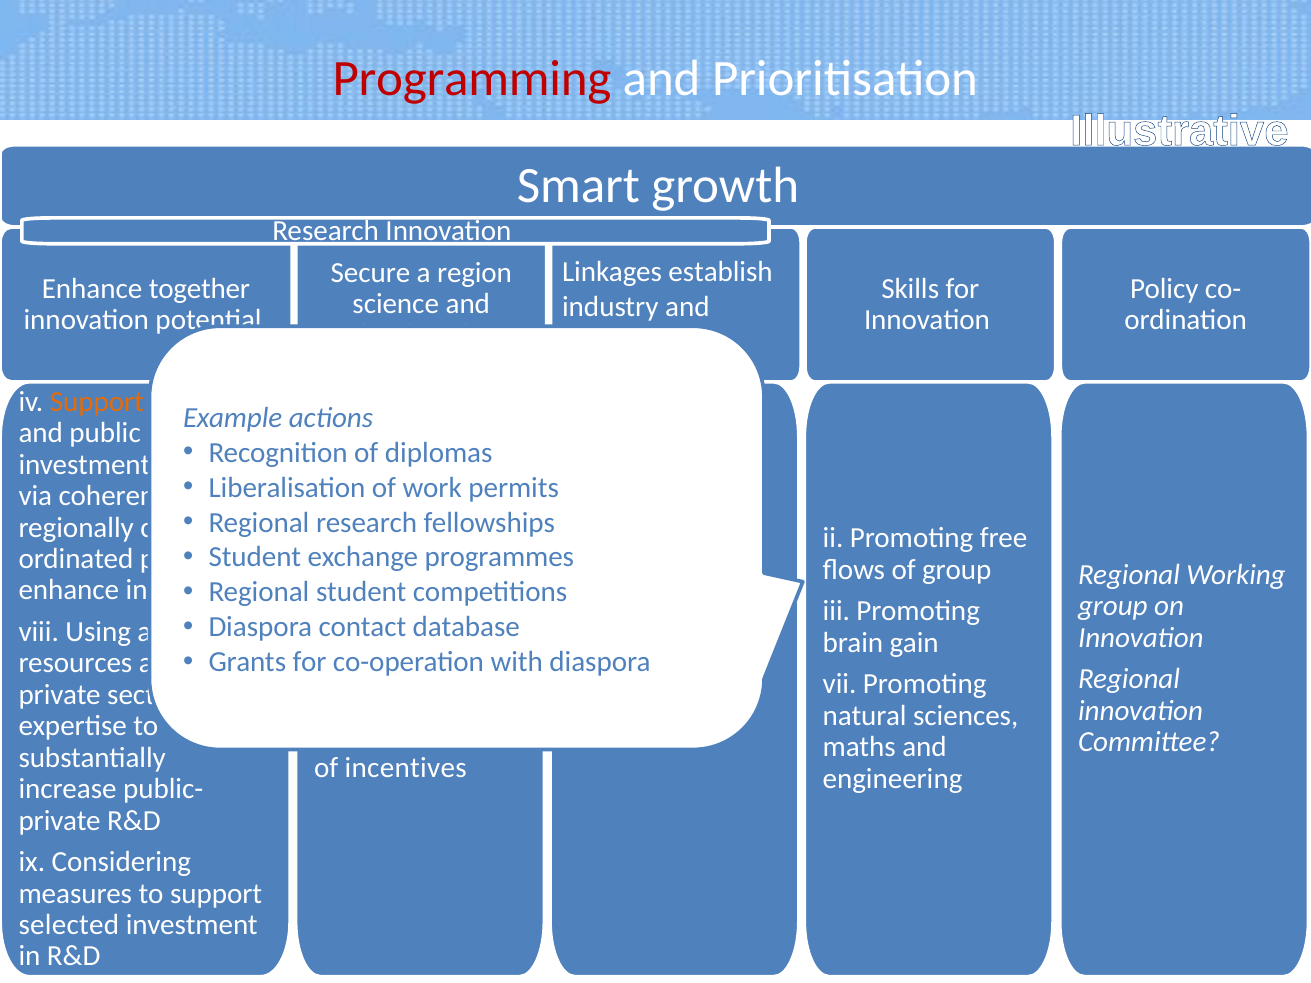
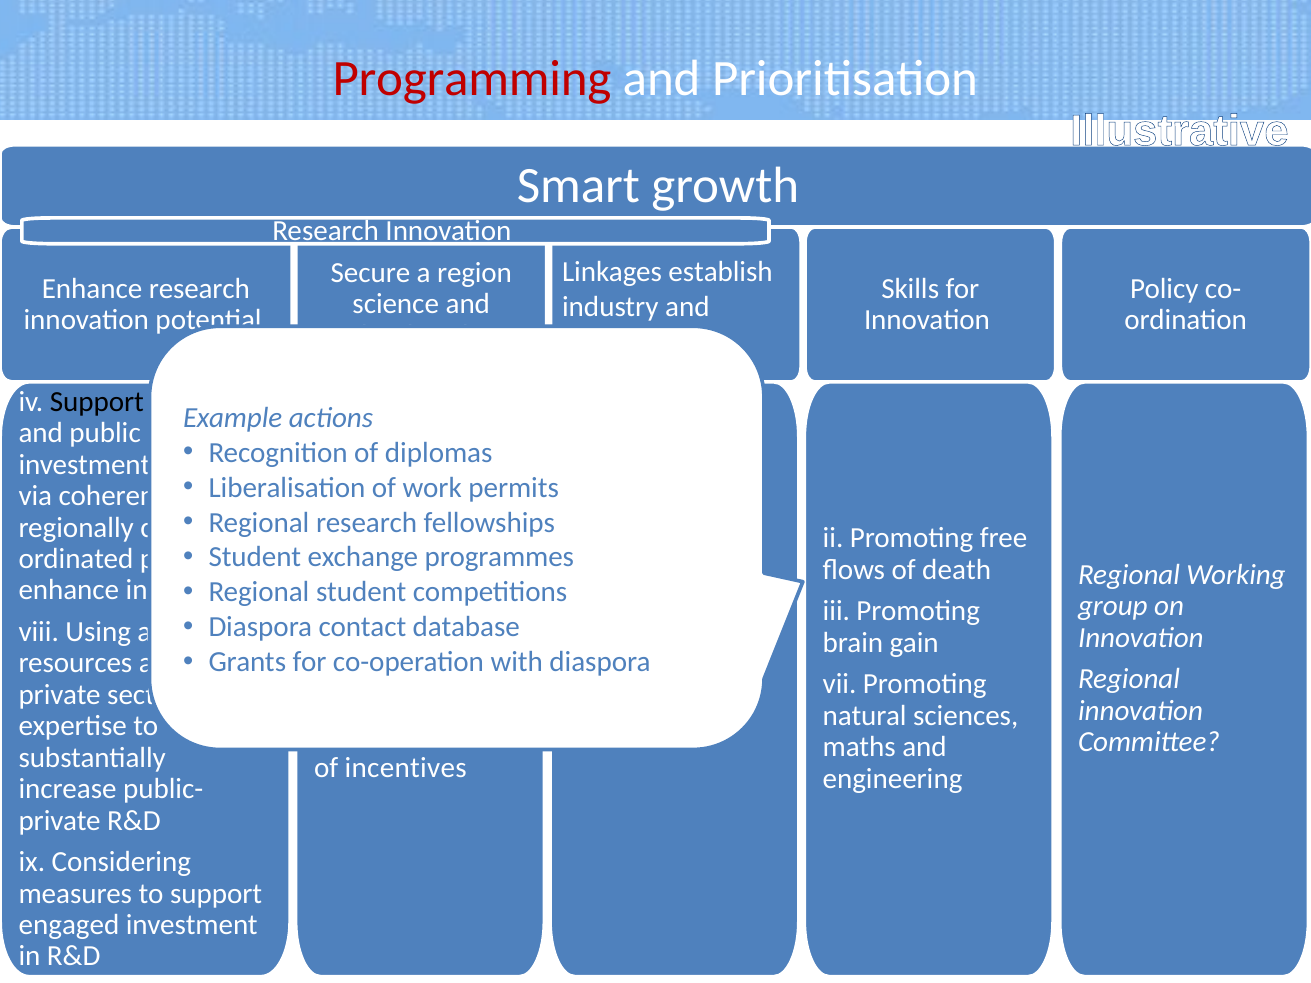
Enhance together: together -> research
Support at (97, 402) colour: orange -> black
of group: group -> death
selected: selected -> engaged
